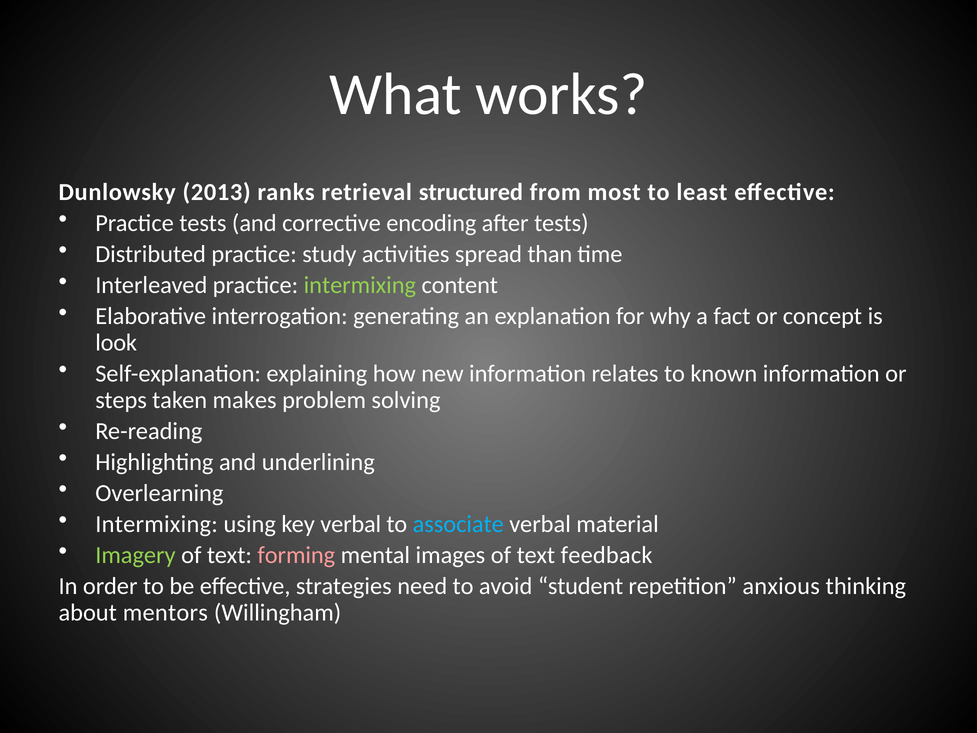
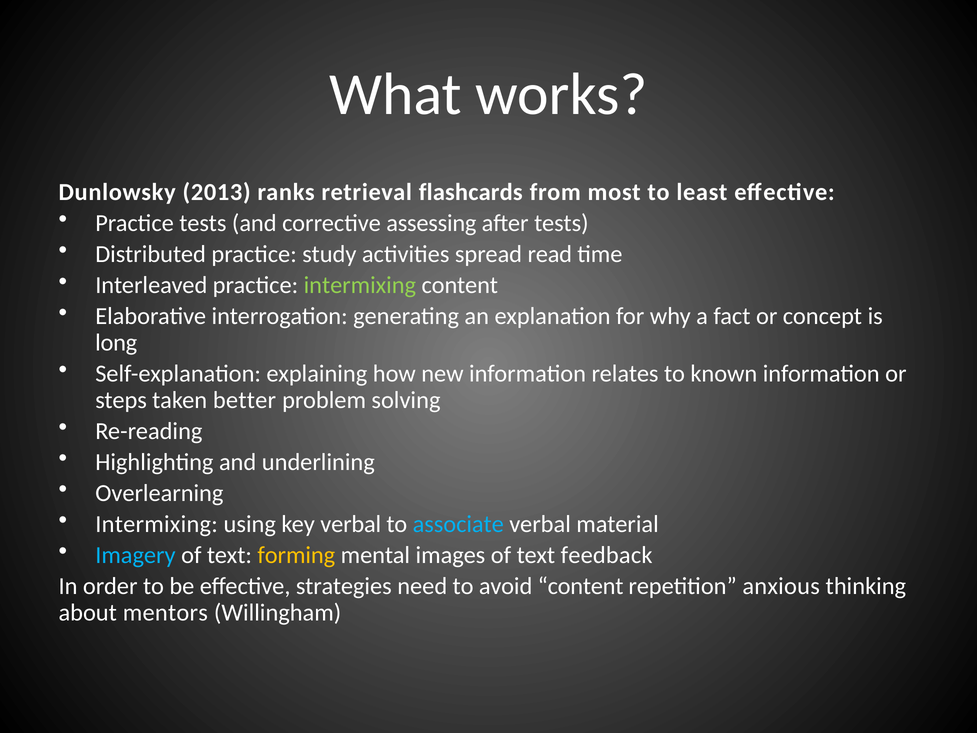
structured: structured -> flashcards
encoding: encoding -> assessing
than: than -> read
look: look -> long
makes: makes -> better
Imagery colour: light green -> light blue
forming colour: pink -> yellow
avoid student: student -> content
